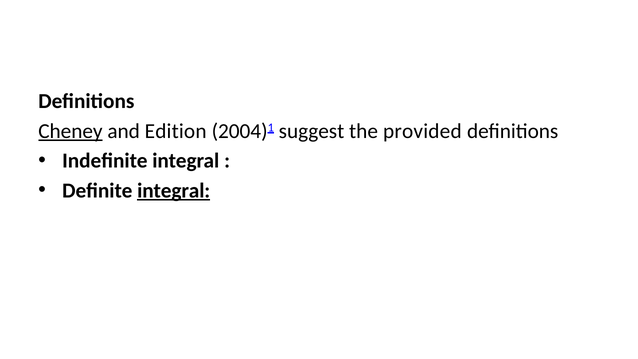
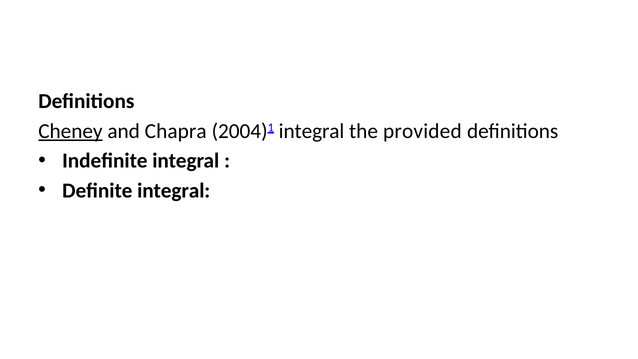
Edition: Edition -> Chapra
2004)1 suggest: suggest -> integral
integral at (174, 190) underline: present -> none
